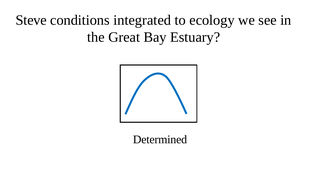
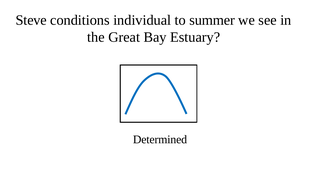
integrated: integrated -> individual
ecology: ecology -> summer
